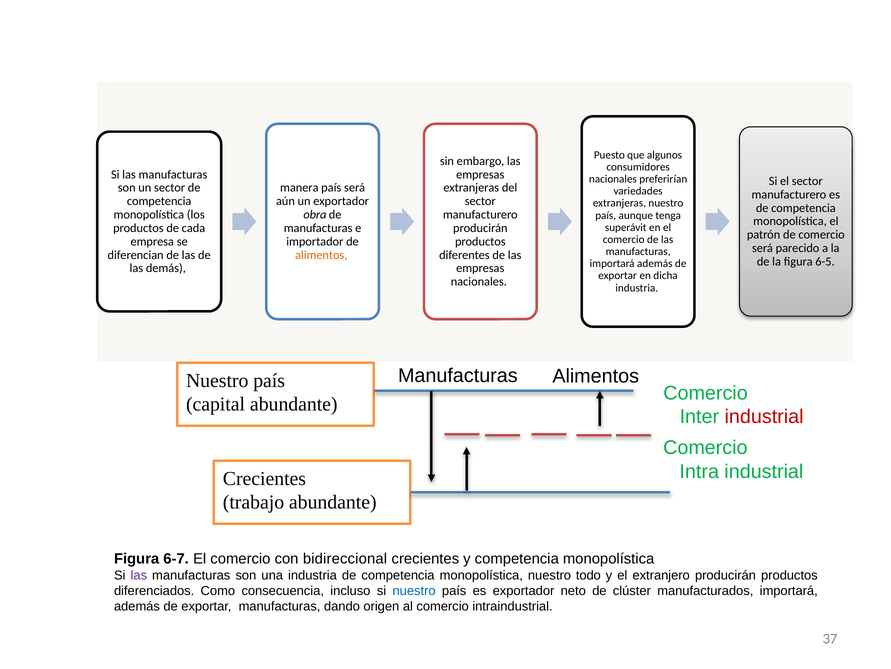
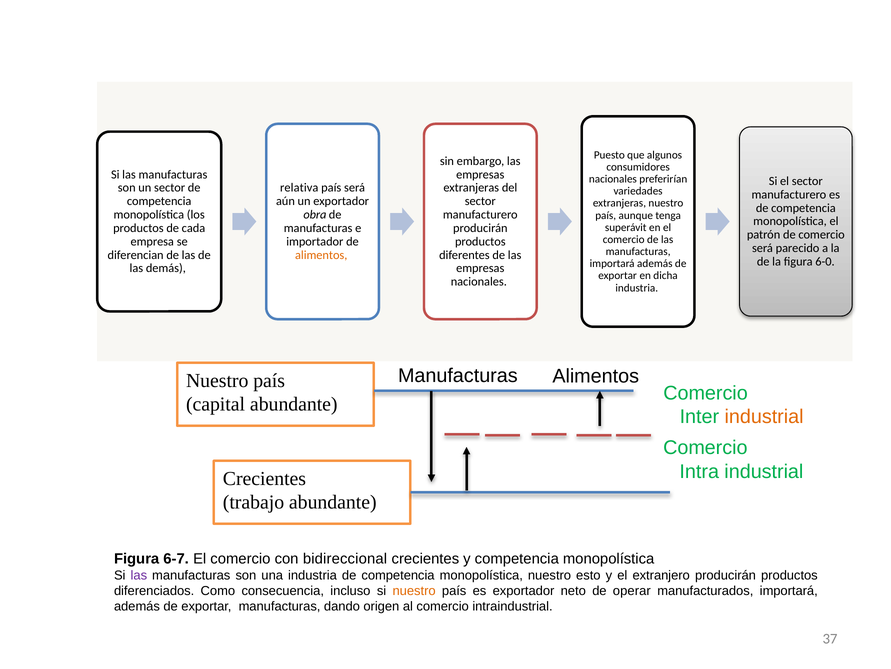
manera: manera -> relativa
6-5: 6-5 -> 6-0
industrial at (764, 416) colour: red -> orange
todo: todo -> esto
nuestro at (414, 590) colour: blue -> orange
clúster: clúster -> operar
